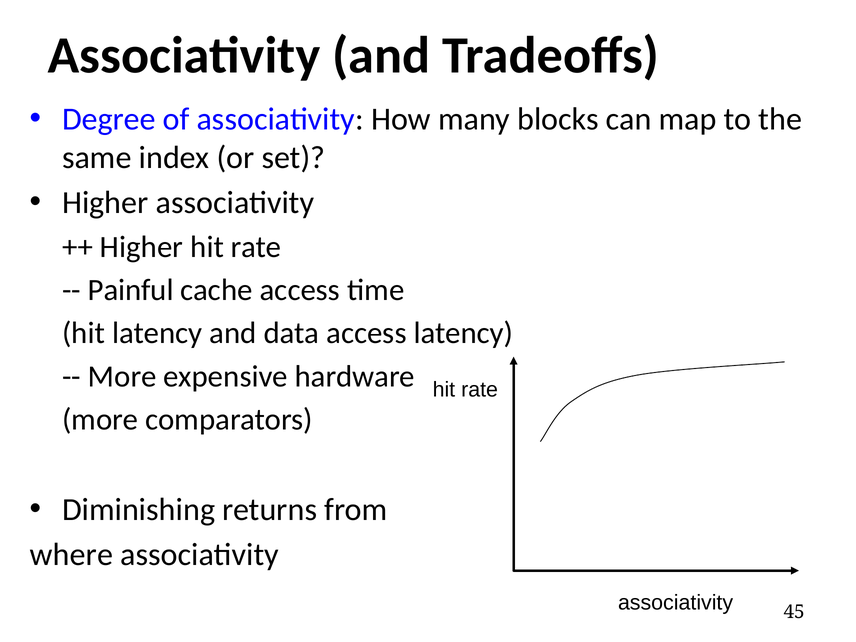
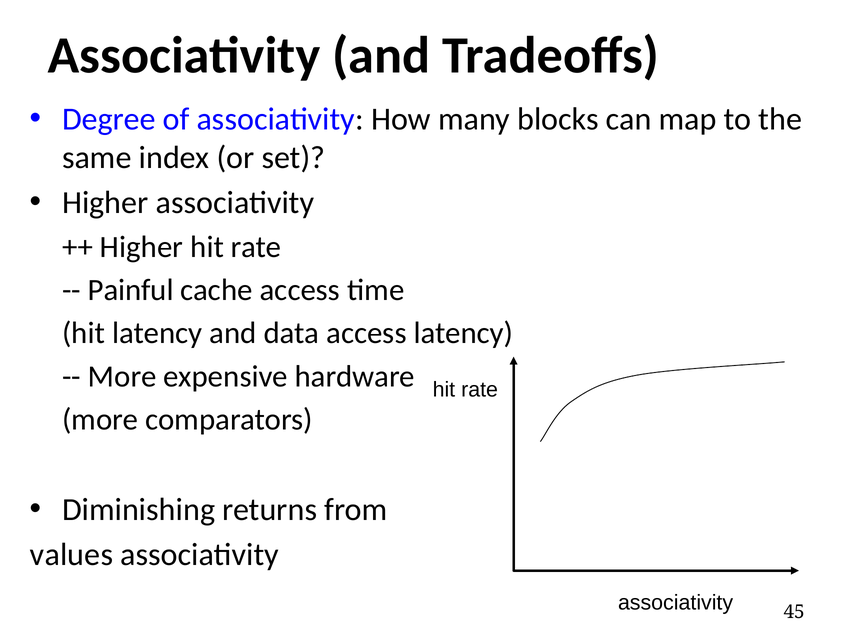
where: where -> values
